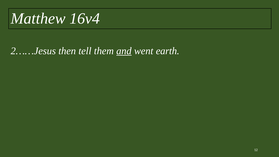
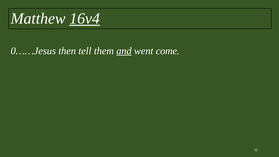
16v4 underline: none -> present
2……Jesus: 2……Jesus -> 0……Jesus
earth: earth -> come
